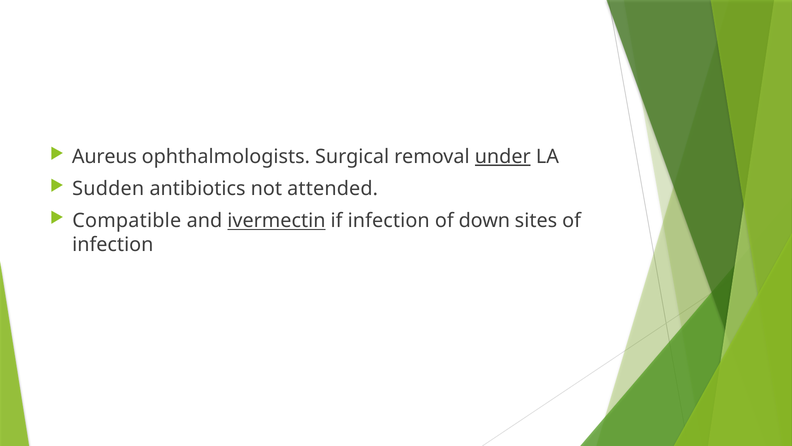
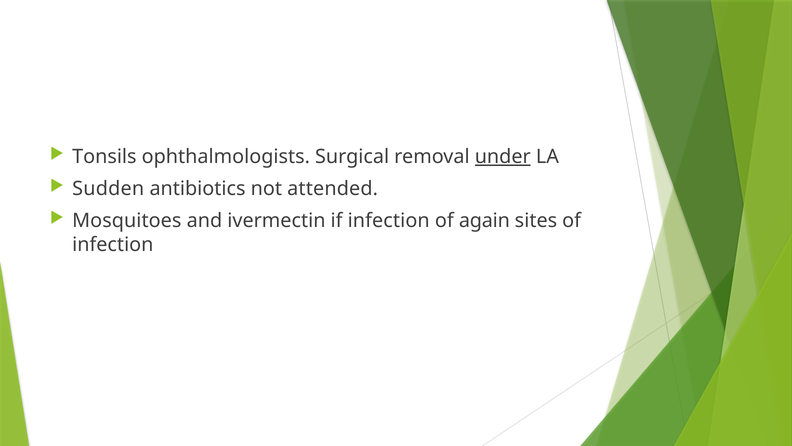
Aureus: Aureus -> Tonsils
Compatible: Compatible -> Mosquitoes
ivermectin underline: present -> none
down: down -> again
